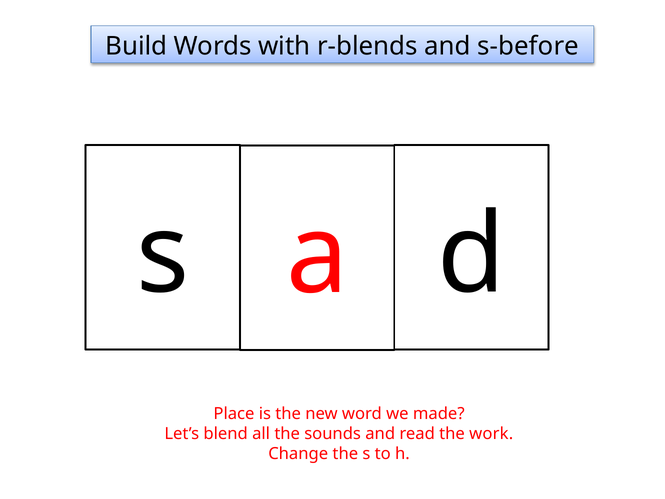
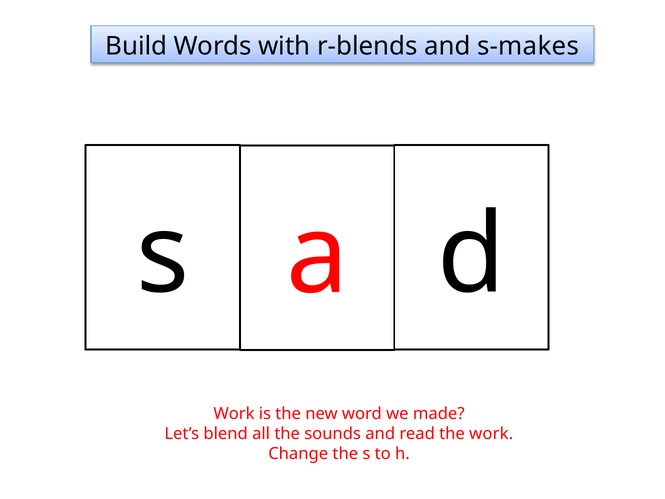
s-before: s-before -> s-makes
Place at (234, 414): Place -> Work
